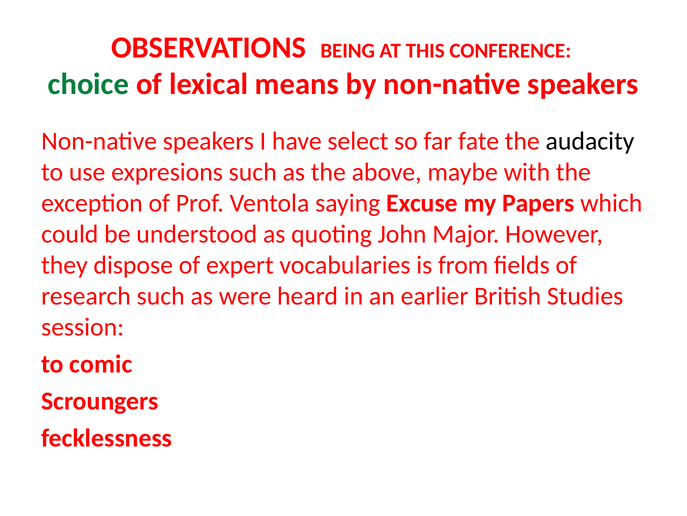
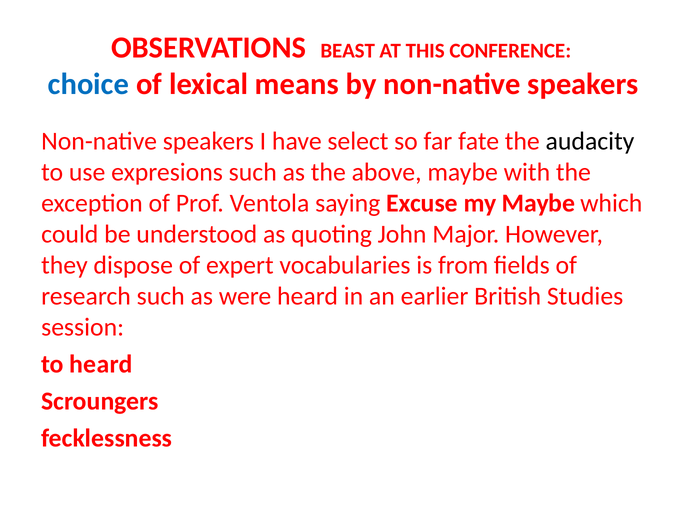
BEING: BEING -> BEAST
choice colour: green -> blue
my Papers: Papers -> Maybe
to comic: comic -> heard
